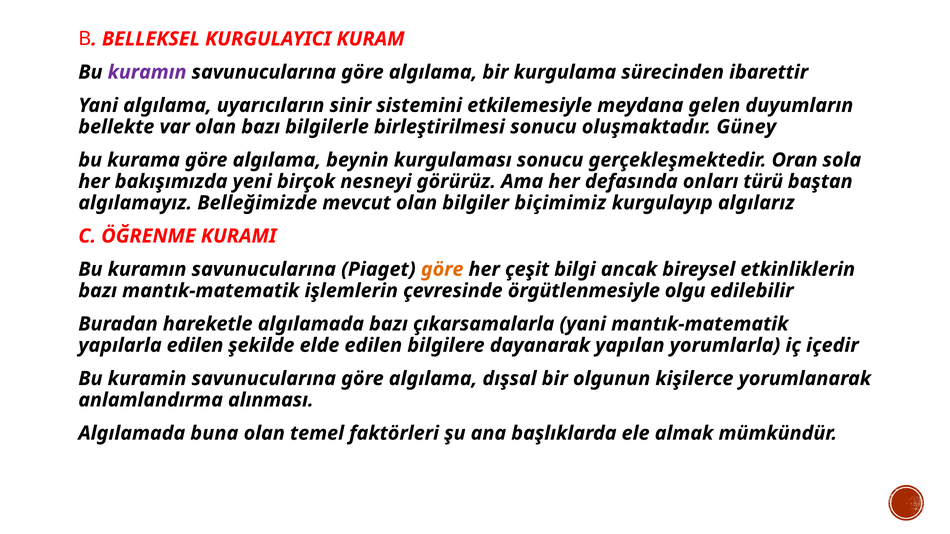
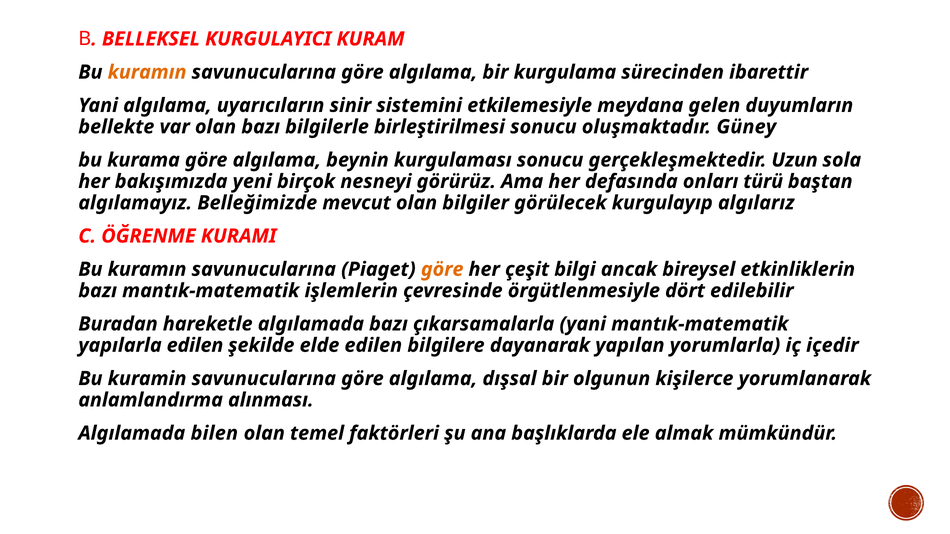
kuramın at (147, 72) colour: purple -> orange
Oran: Oran -> Uzun
biçimimiz: biçimimiz -> görülecek
olgu: olgu -> dört
buna: buna -> bilen
